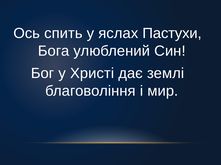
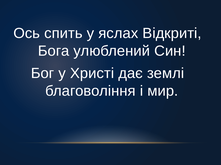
Пастухи: Пастухи -> Відкриті
